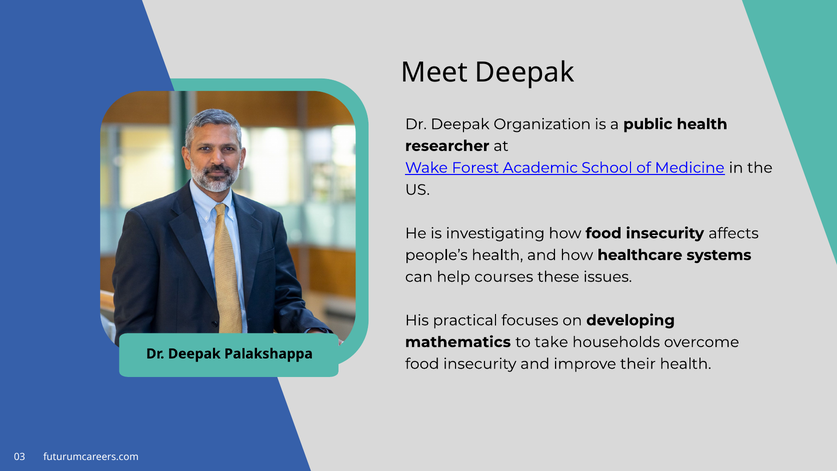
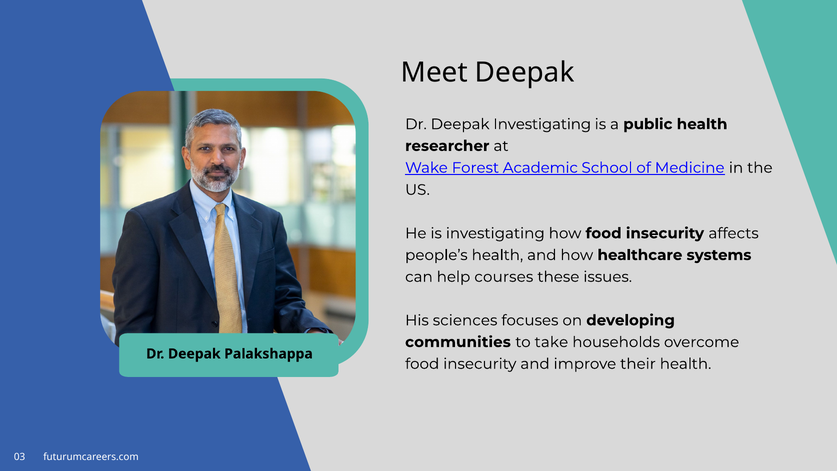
Deepak Organization: Organization -> Investigating
practical: practical -> sciences
mathematics: mathematics -> communities
